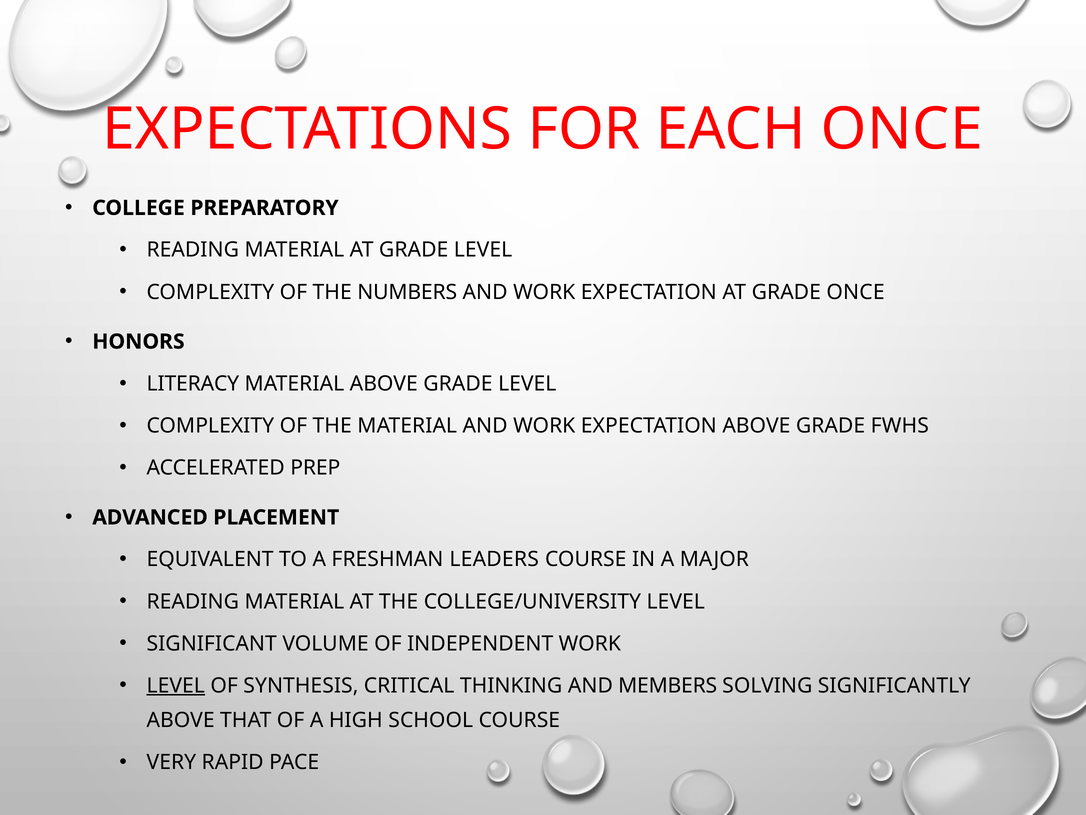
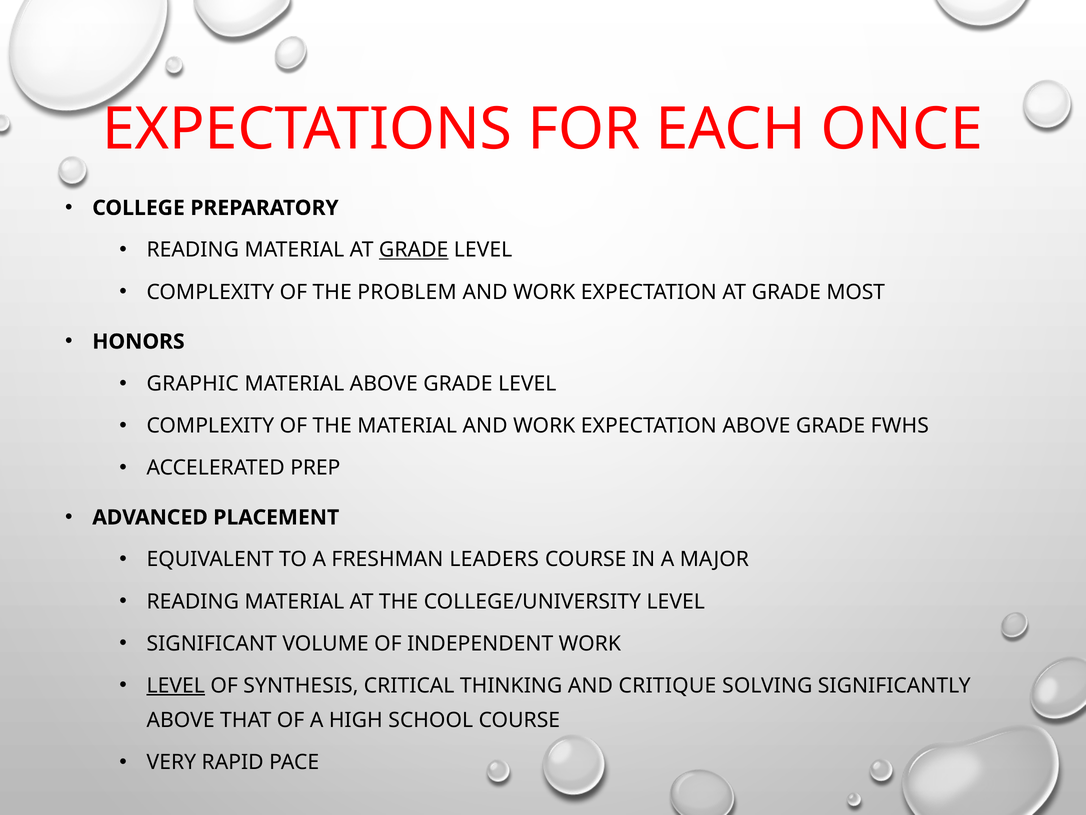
GRADE at (414, 250) underline: none -> present
NUMBERS: NUMBERS -> PROBLEM
GRADE ONCE: ONCE -> MOST
LITERACY: LITERACY -> GRAPHIC
MEMBERS: MEMBERS -> CRITIQUE
